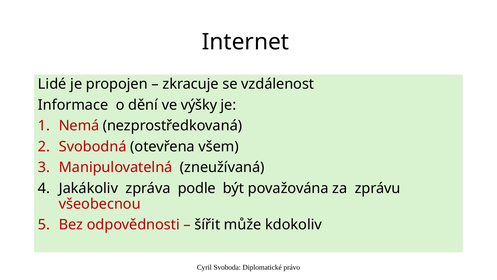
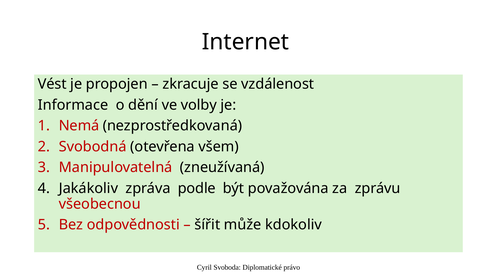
Lidé: Lidé -> Vést
výšky: výšky -> volby
